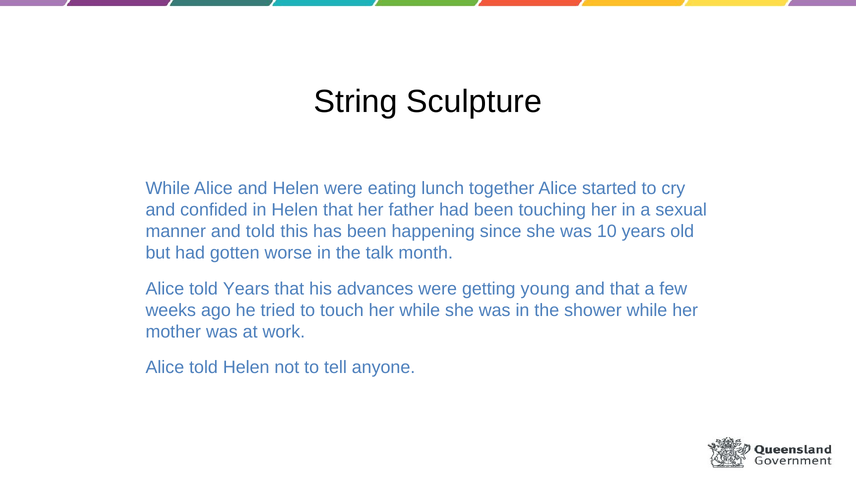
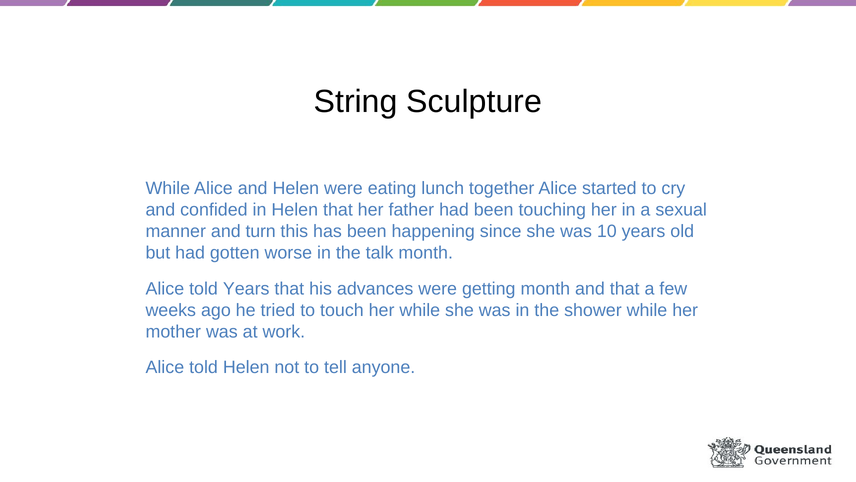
and told: told -> turn
getting young: young -> month
